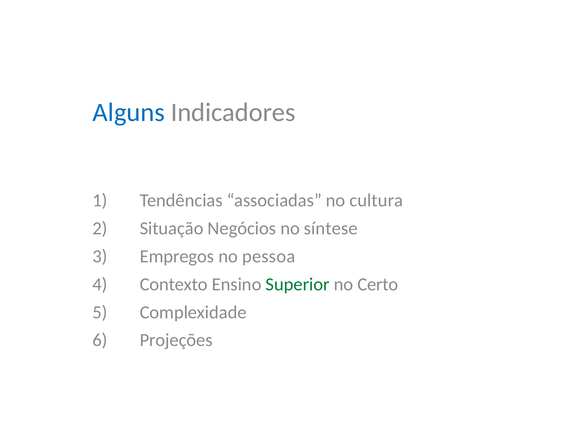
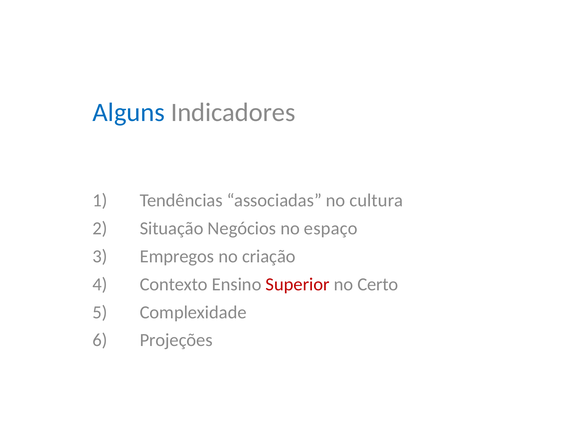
síntese: síntese -> espaço
pessoa: pessoa -> criação
Superior colour: green -> red
